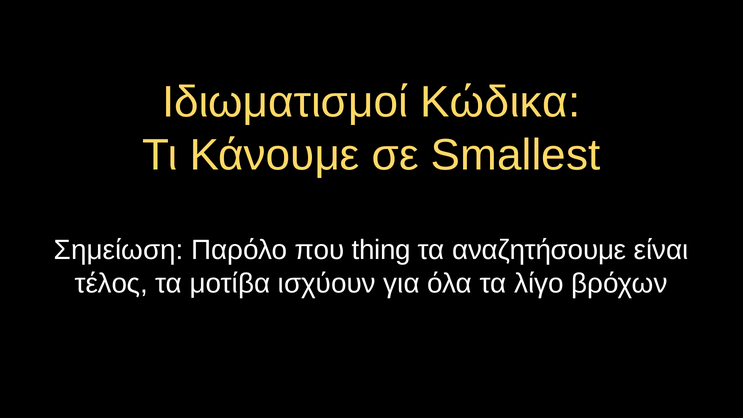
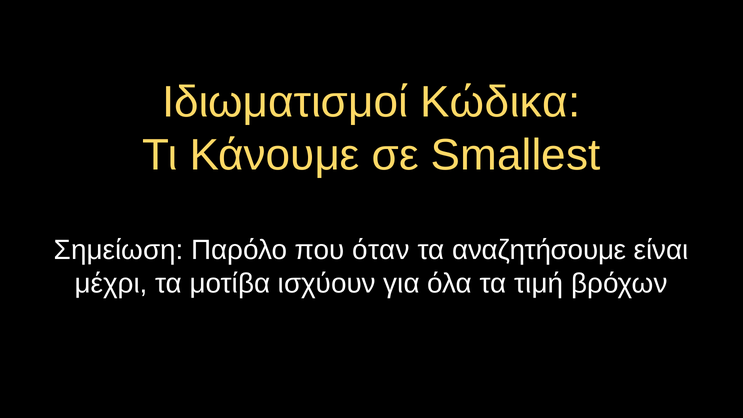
thing: thing -> όταν
τέλος: τέλος -> μέχρι
λίγο: λίγο -> τιμή
